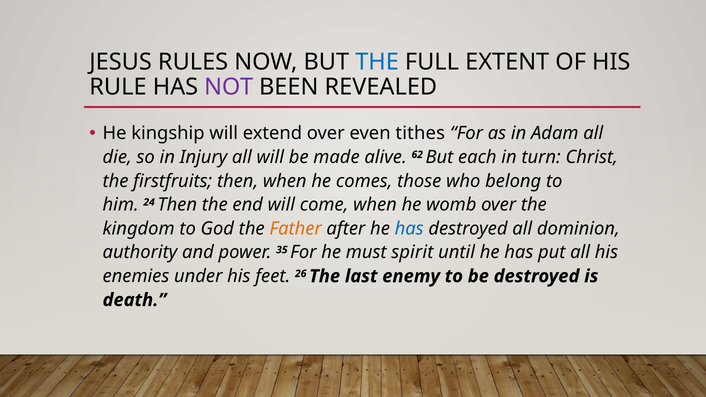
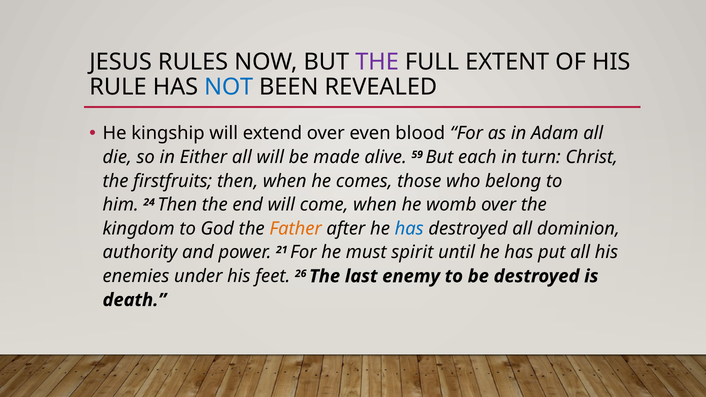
THE at (377, 62) colour: blue -> purple
NOT colour: purple -> blue
tithes: tithes -> blood
Injury: Injury -> Either
62: 62 -> 59
35: 35 -> 21
